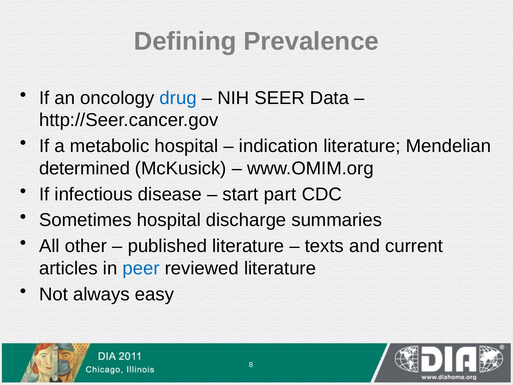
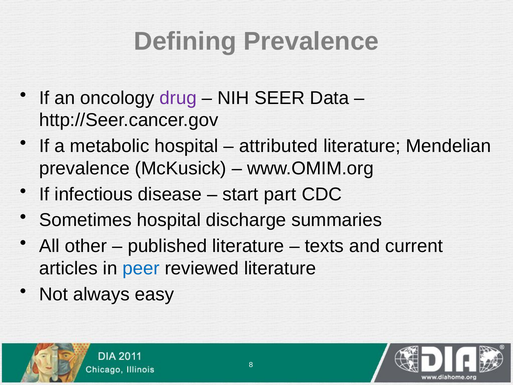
drug colour: blue -> purple
indication: indication -> attributed
determined at (85, 168): determined -> prevalence
